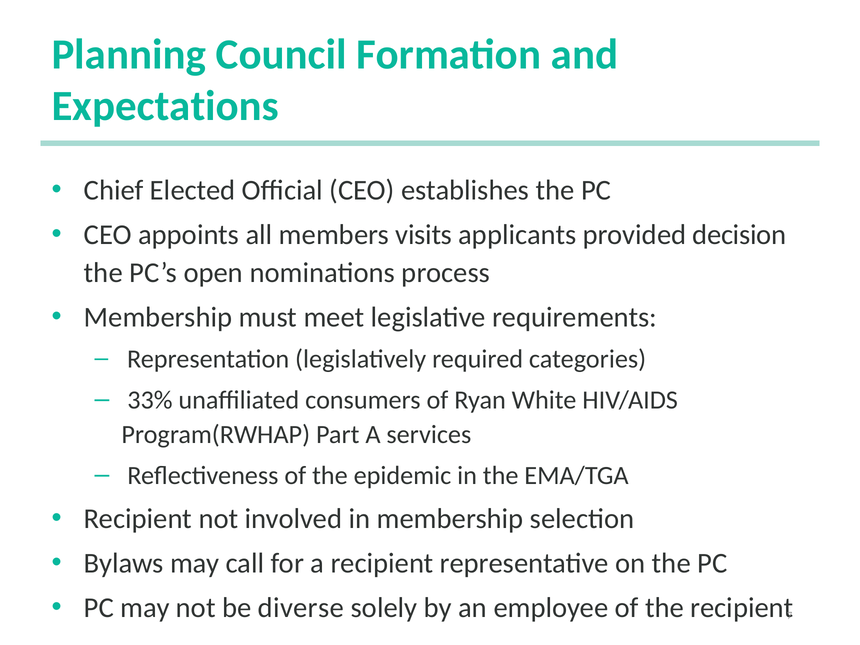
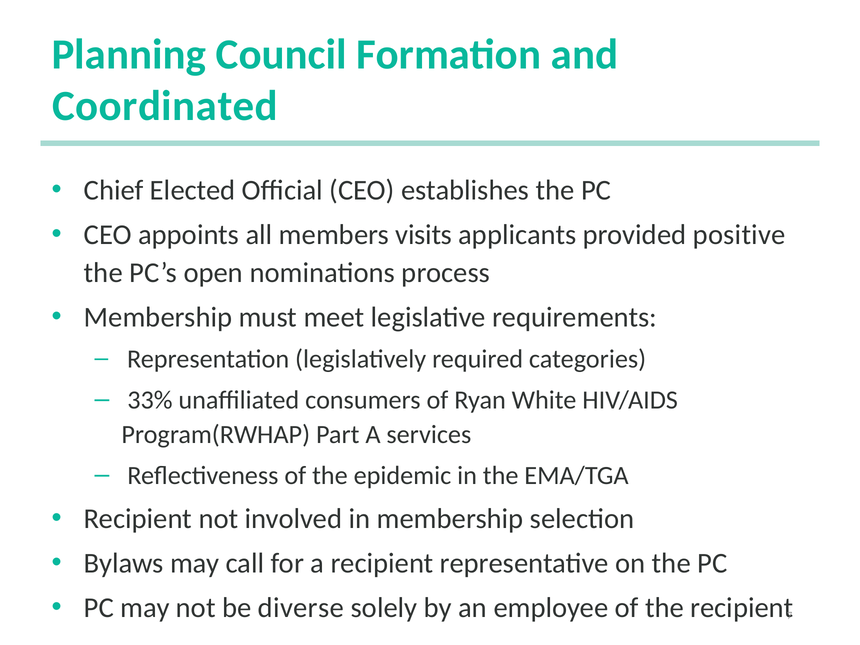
Expectations: Expectations -> Coordinated
decision: decision -> positive
